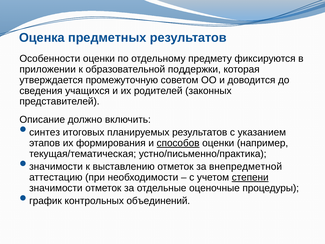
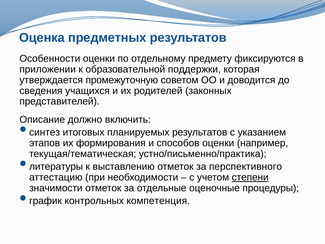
способов underline: present -> none
значимости at (56, 166): значимости -> литературы
внепредметной: внепредметной -> перспективного
объединений: объединений -> компетенция
